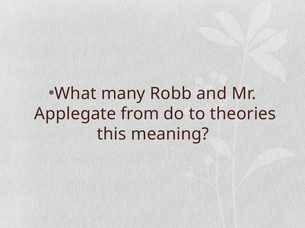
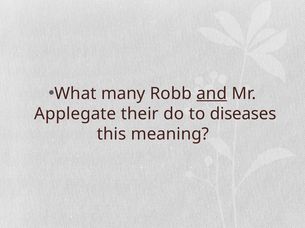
and underline: none -> present
from: from -> their
theories: theories -> diseases
